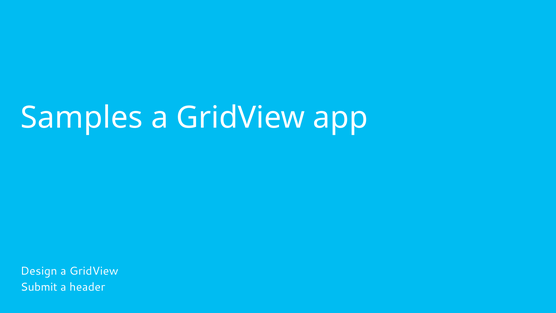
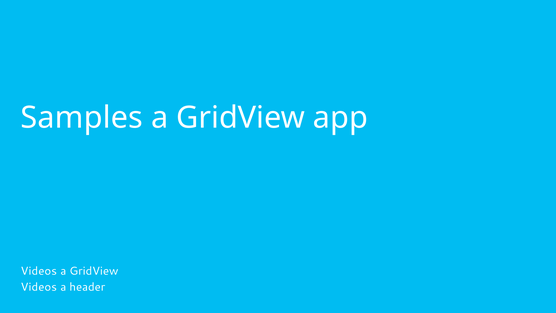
Design at (39, 271): Design -> Videos
Submit at (39, 287): Submit -> Videos
